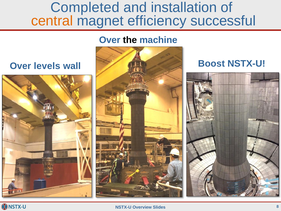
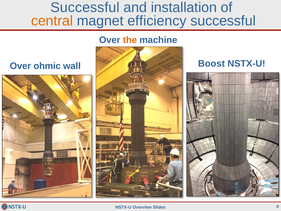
Completed at (85, 7): Completed -> Successful
the colour: black -> orange
levels: levels -> ohmic
